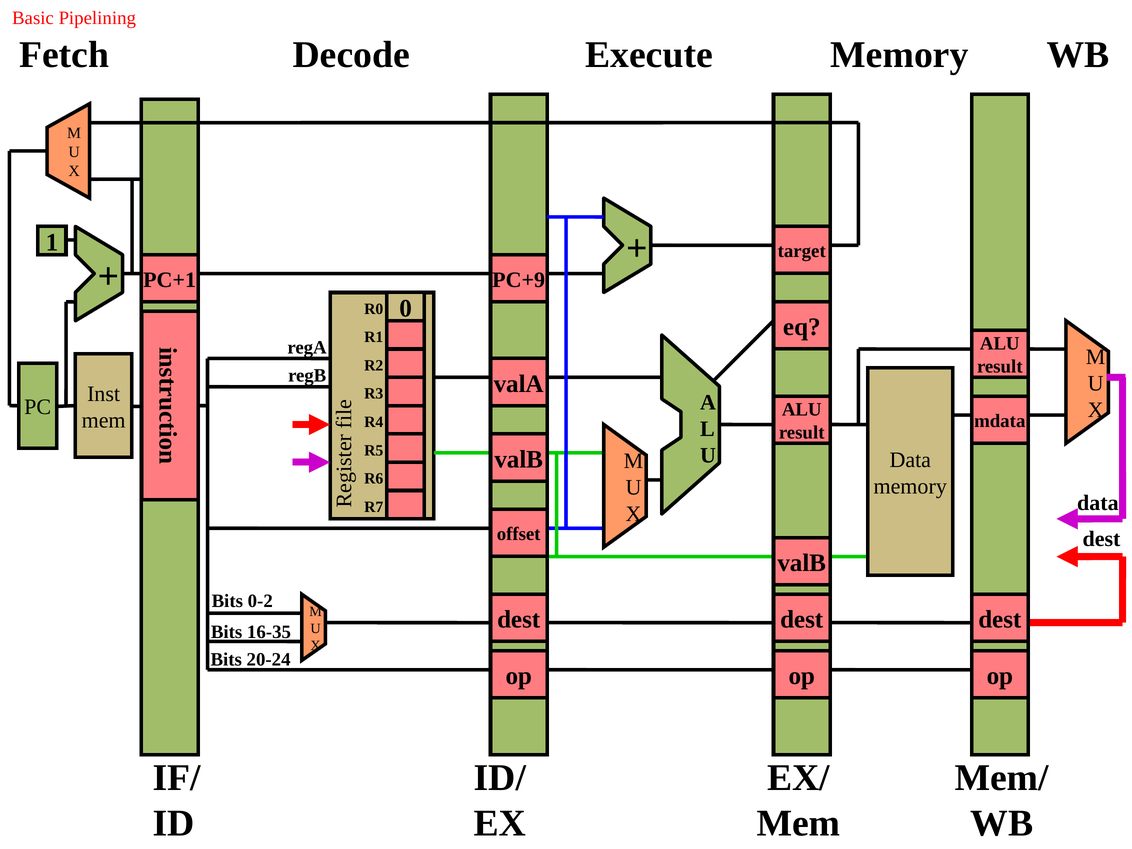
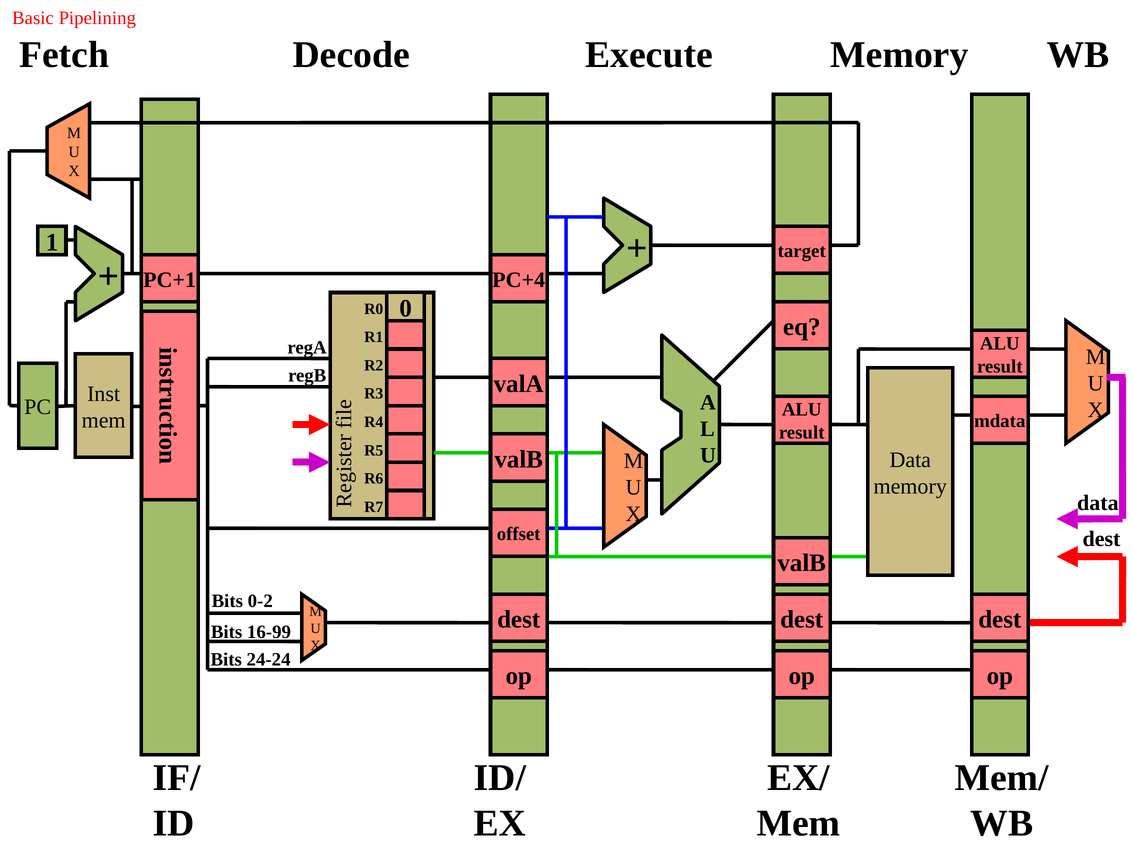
PC+9: PC+9 -> PC+4
16-35: 16-35 -> 16-99
20-24: 20-24 -> 24-24
